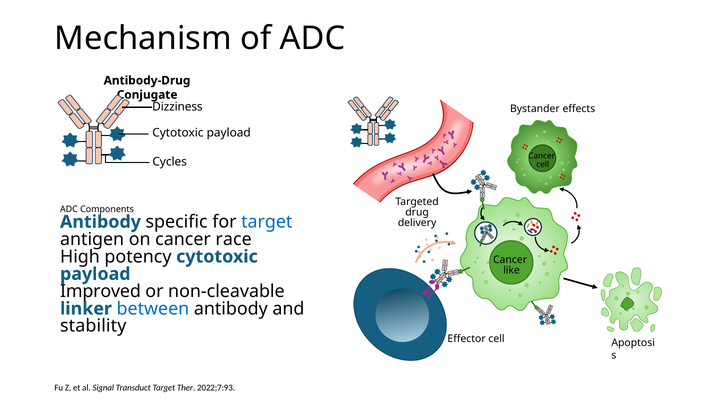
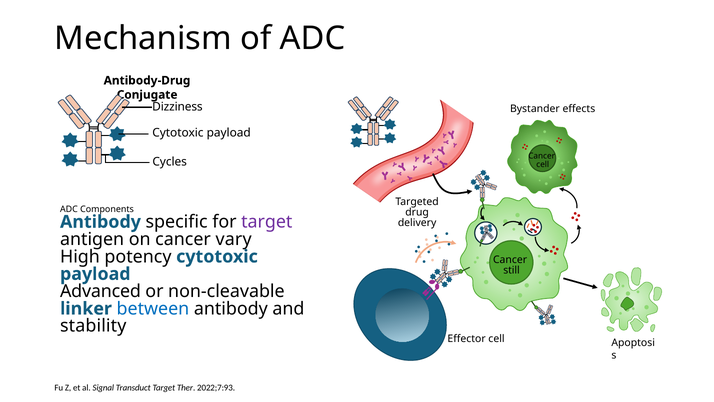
target at (267, 222) colour: blue -> purple
race: race -> vary
like: like -> still
Improved: Improved -> Advanced
